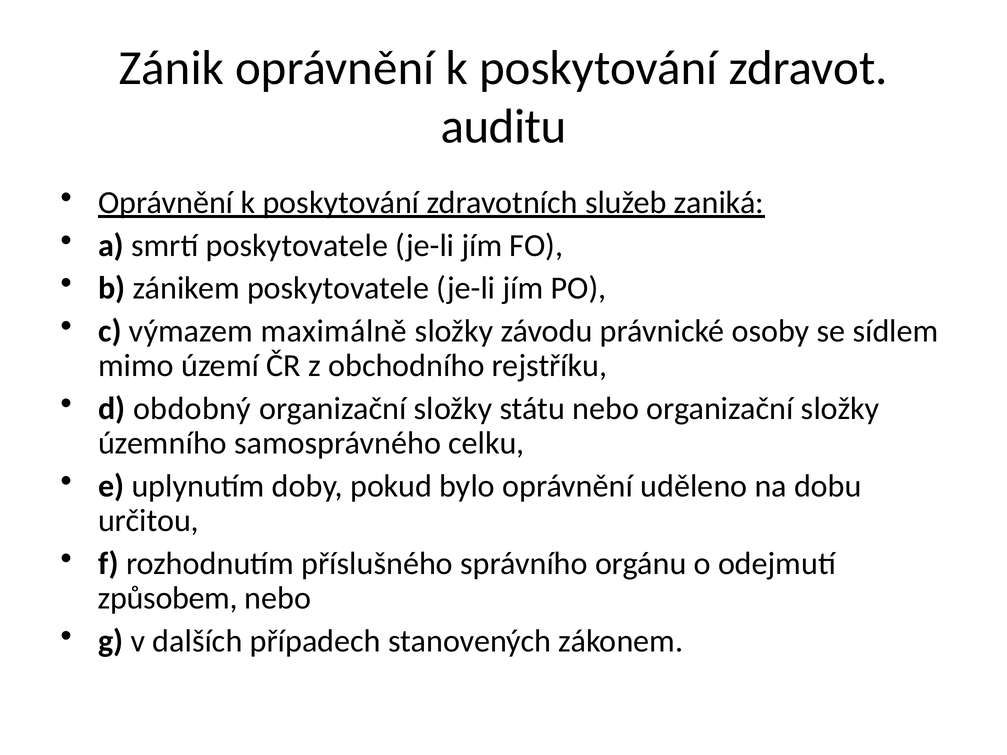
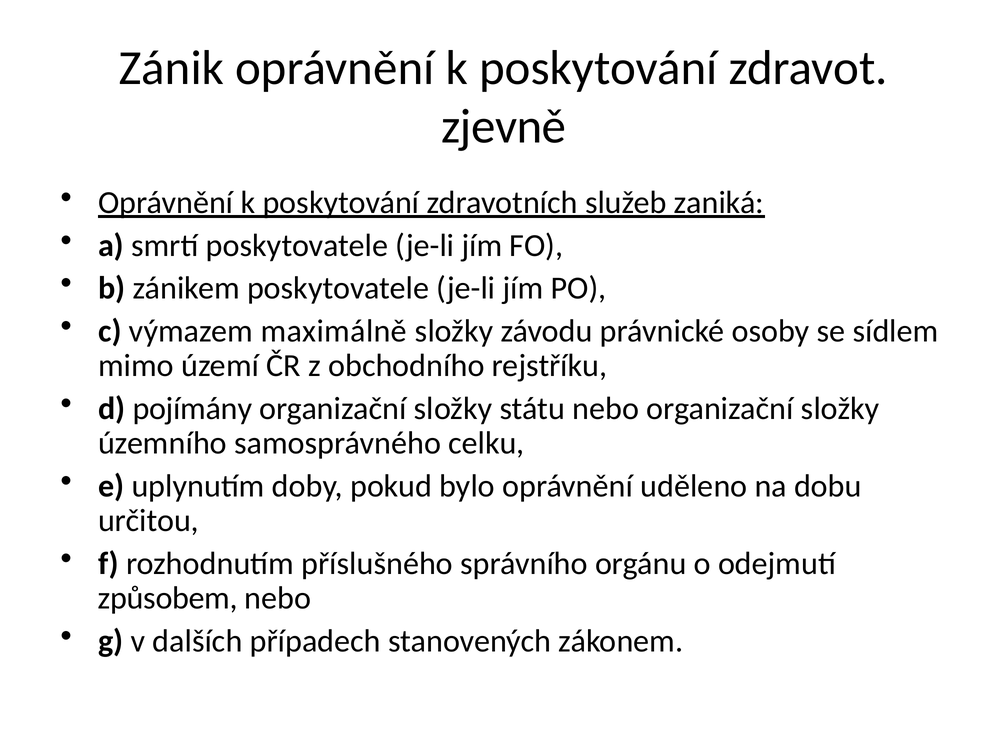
auditu: auditu -> zjevně
obdobný: obdobný -> pojímány
